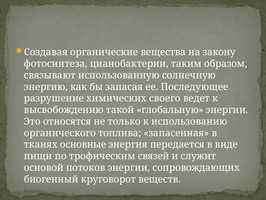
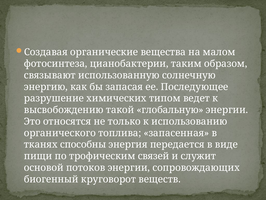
закону: закону -> малом
своего: своего -> типом
основные: основные -> способны
